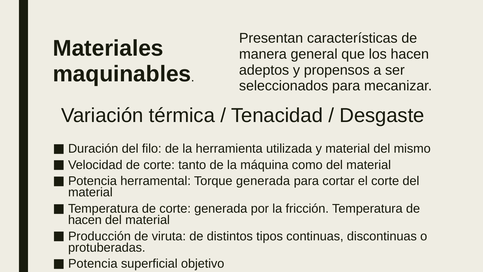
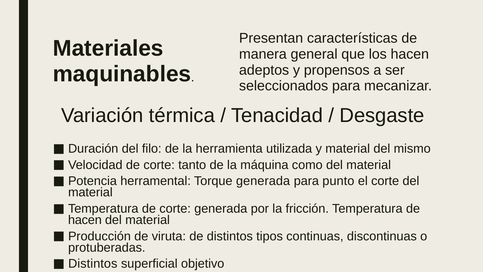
cortar: cortar -> punto
Potencia at (93, 263): Potencia -> Distintos
